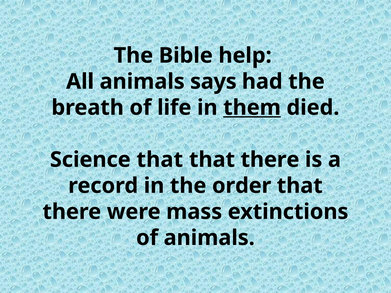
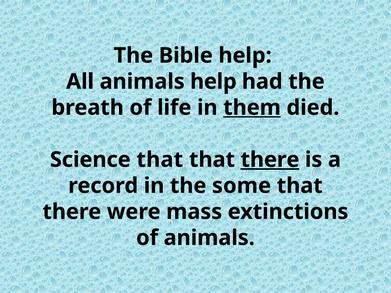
animals says: says -> help
there at (270, 160) underline: none -> present
order: order -> some
